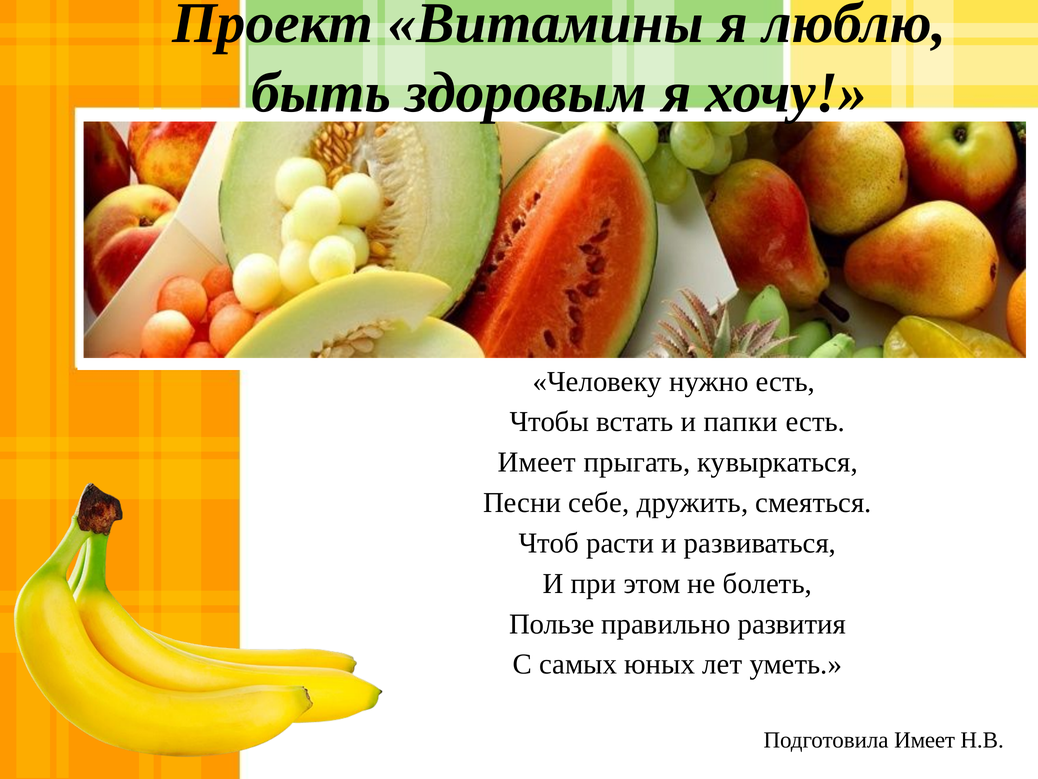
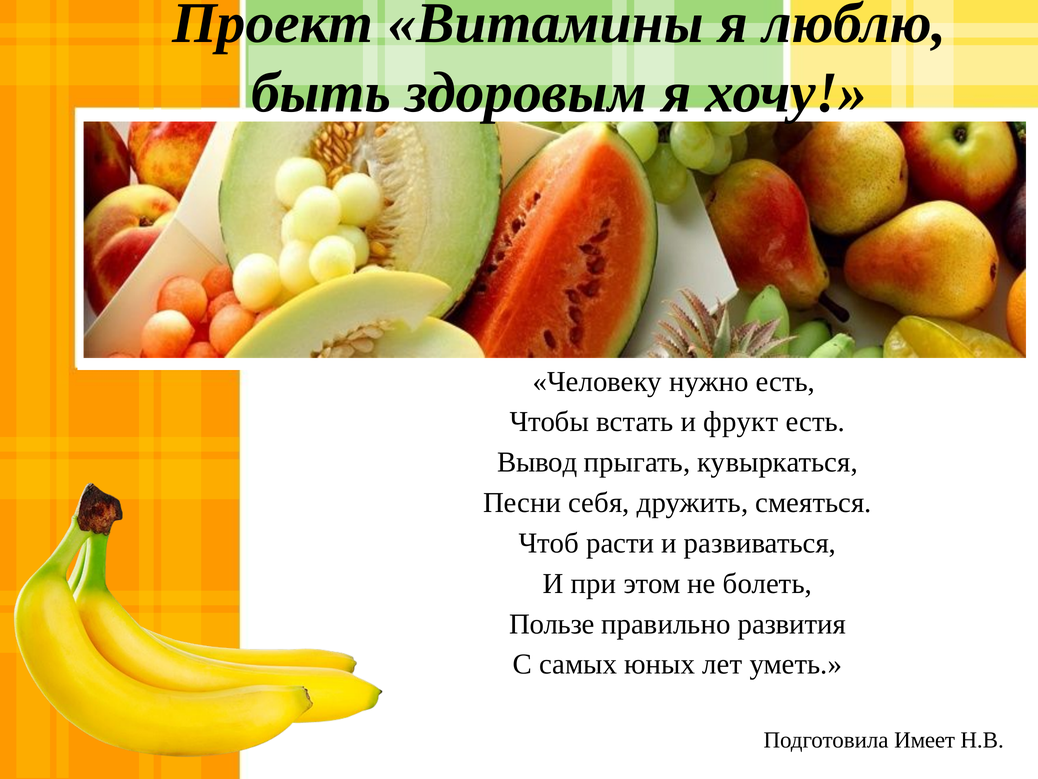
папки: папки -> фрукт
Имеет at (537, 462): Имеет -> Вывод
себе: себе -> себя
